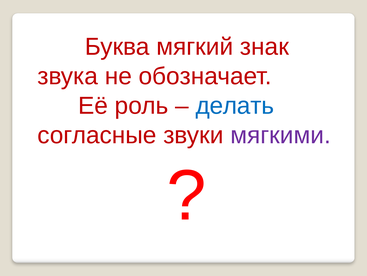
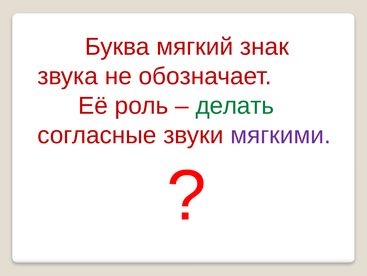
делать colour: blue -> green
